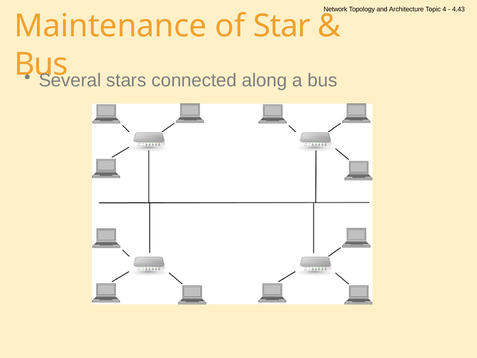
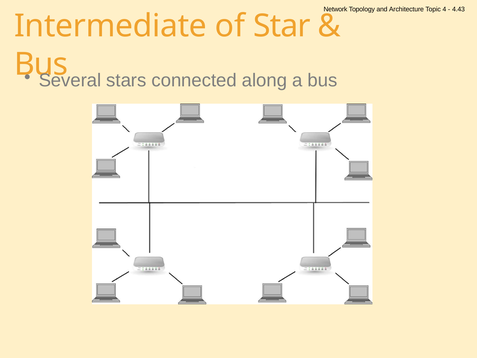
Maintenance: Maintenance -> Intermediate
